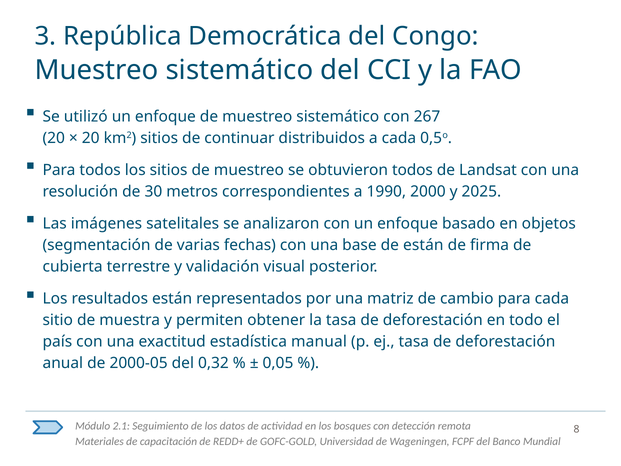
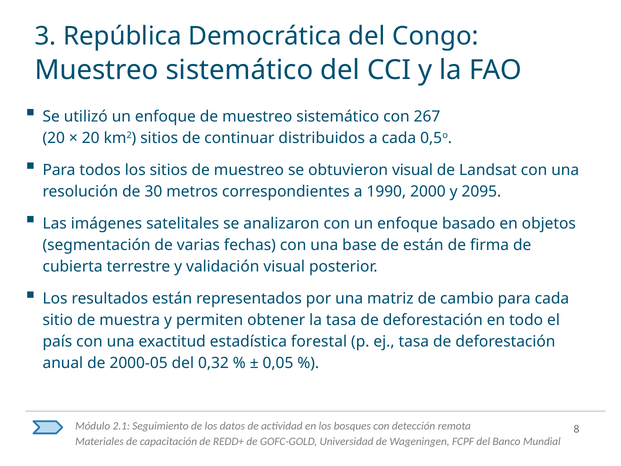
obtuvieron todos: todos -> visual
2025: 2025 -> 2095
manual: manual -> forestal
